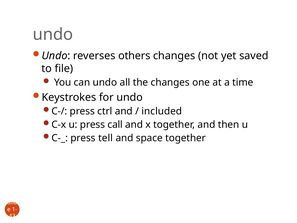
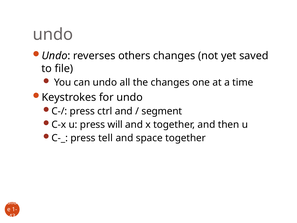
included: included -> segment
call: call -> will
